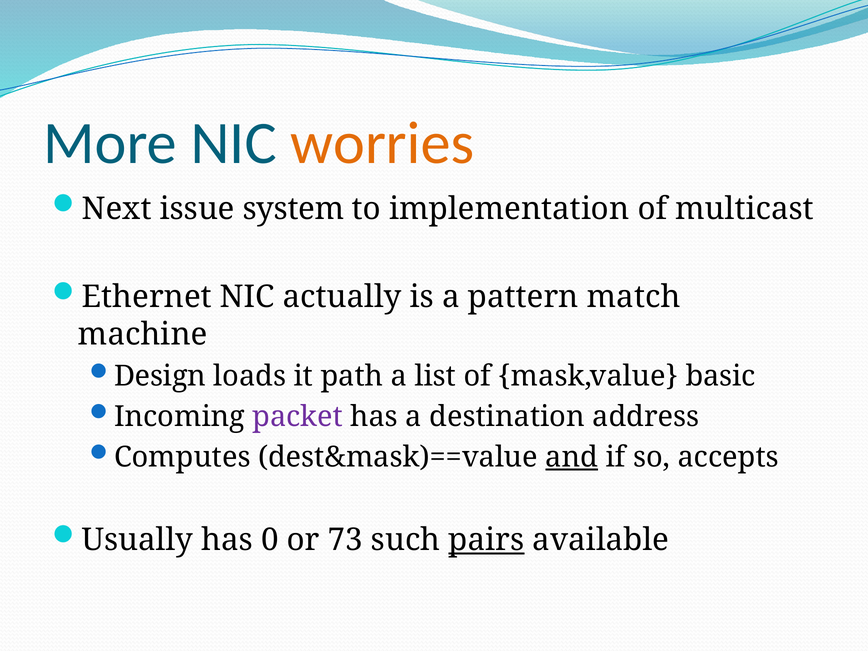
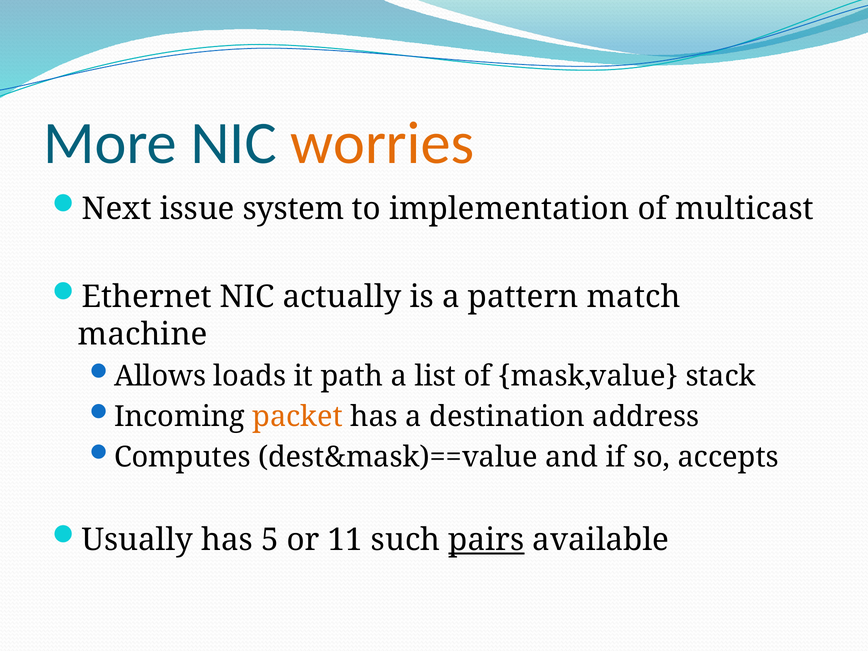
Design: Design -> Allows
basic: basic -> stack
packet colour: purple -> orange
and underline: present -> none
0: 0 -> 5
73: 73 -> 11
